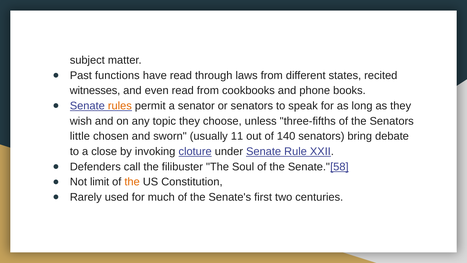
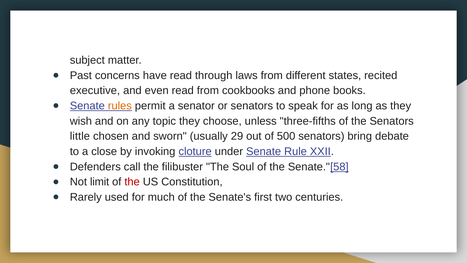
functions: functions -> concerns
witnesses: witnesses -> executive
11: 11 -> 29
140: 140 -> 500
the at (132, 182) colour: orange -> red
